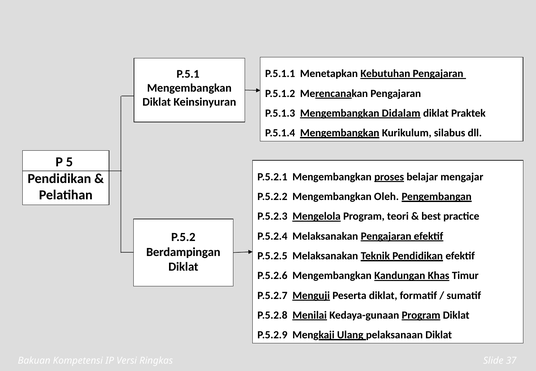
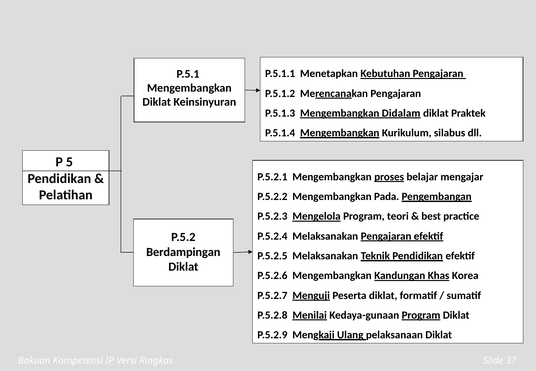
Oleh: Oleh -> Pada
Timur: Timur -> Korea
